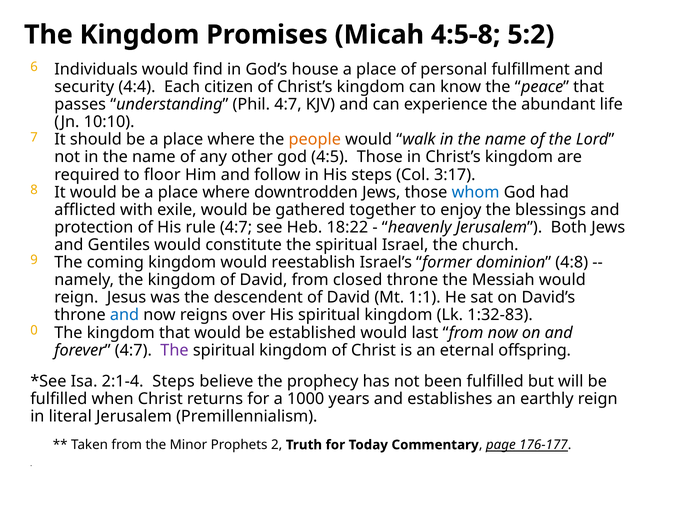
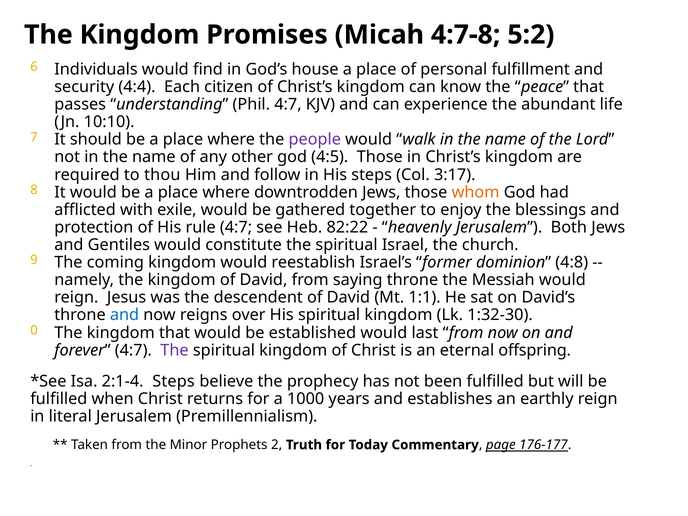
4:5-8: 4:5-8 -> 4:7-8
people colour: orange -> purple
floor: floor -> thou
whom colour: blue -> orange
18:22: 18:22 -> 82:22
closed: closed -> saying
1:32-83: 1:32-83 -> 1:32-30
